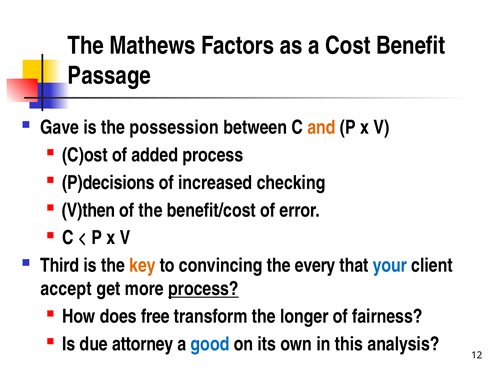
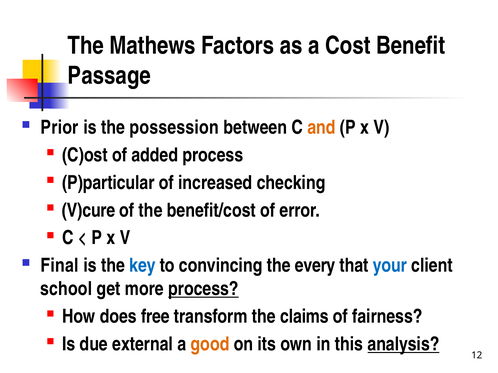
Gave: Gave -> Prior
P)decisions: P)decisions -> P)particular
V)then: V)then -> V)cure
Third: Third -> Final
key colour: orange -> blue
accept: accept -> school
longer: longer -> claims
attorney: attorney -> external
good colour: blue -> orange
analysis underline: none -> present
